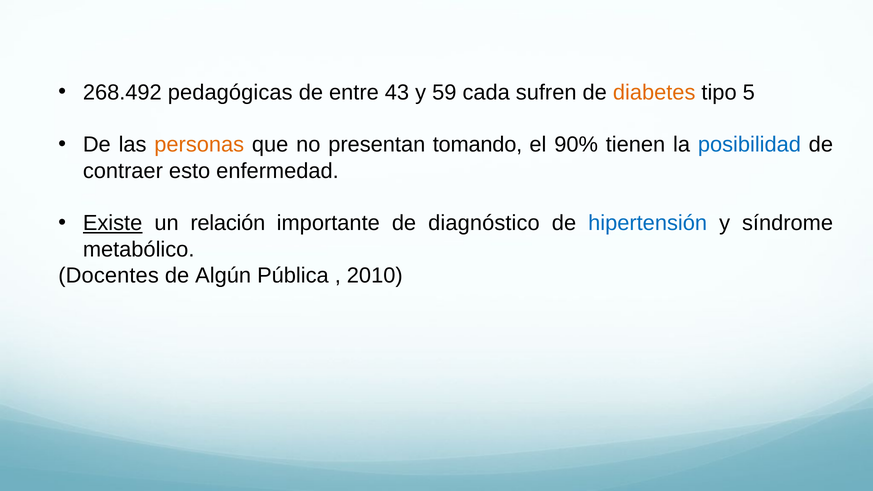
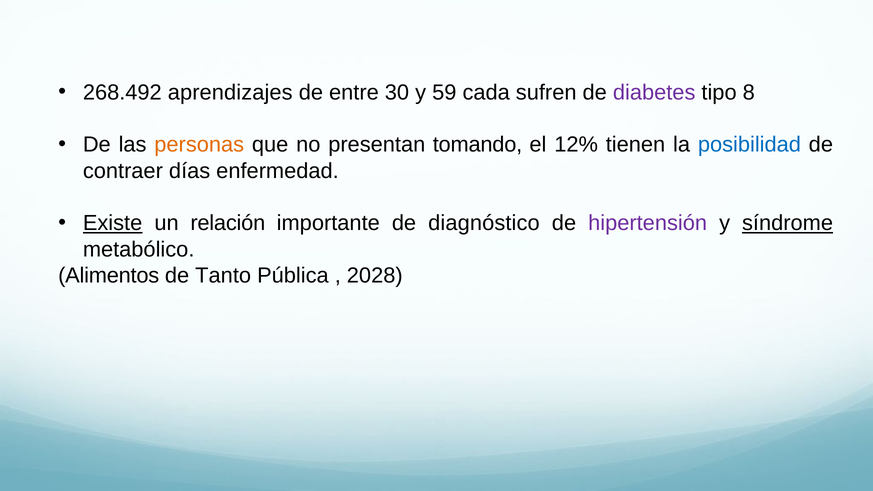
pedagógicas: pedagógicas -> aprendizajes
43: 43 -> 30
diabetes colour: orange -> purple
5: 5 -> 8
90%: 90% -> 12%
esto: esto -> días
hipertensión colour: blue -> purple
síndrome underline: none -> present
Docentes: Docentes -> Alimentos
Algún: Algún -> Tanto
2010: 2010 -> 2028
